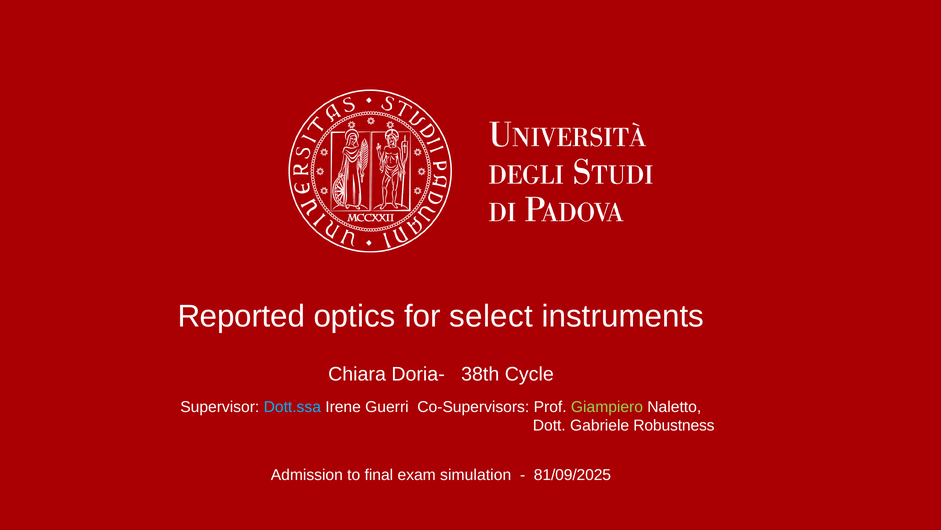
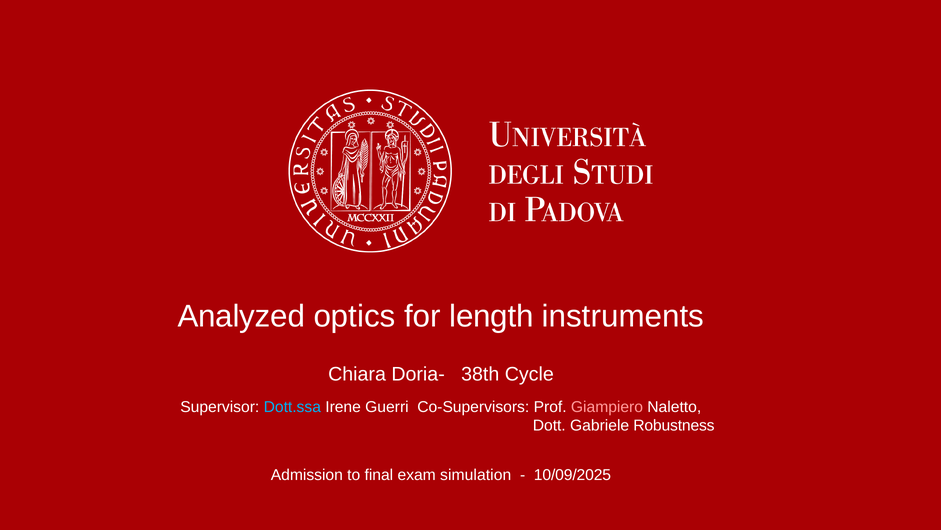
Reported: Reported -> Analyzed
select: select -> length
Giampiero colour: light green -> pink
81/09/2025: 81/09/2025 -> 10/09/2025
